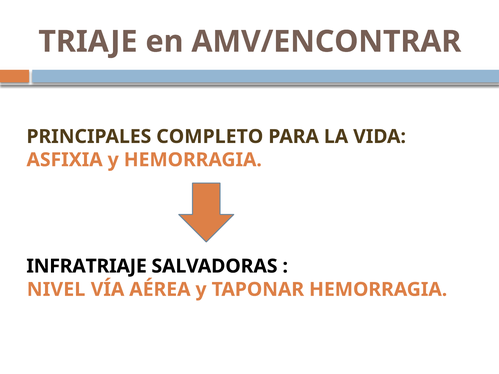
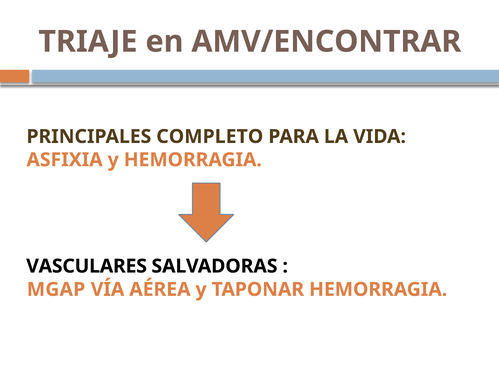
INFRATRIAJE: INFRATRIAJE -> VASCULARES
NIVEL: NIVEL -> MGAP
